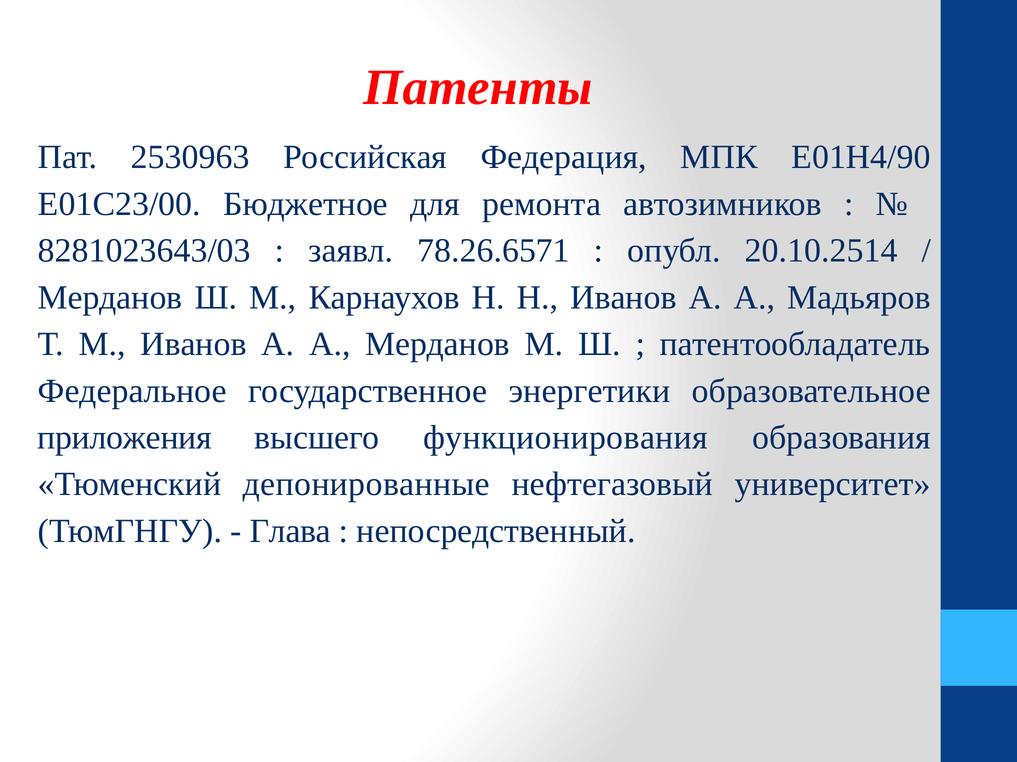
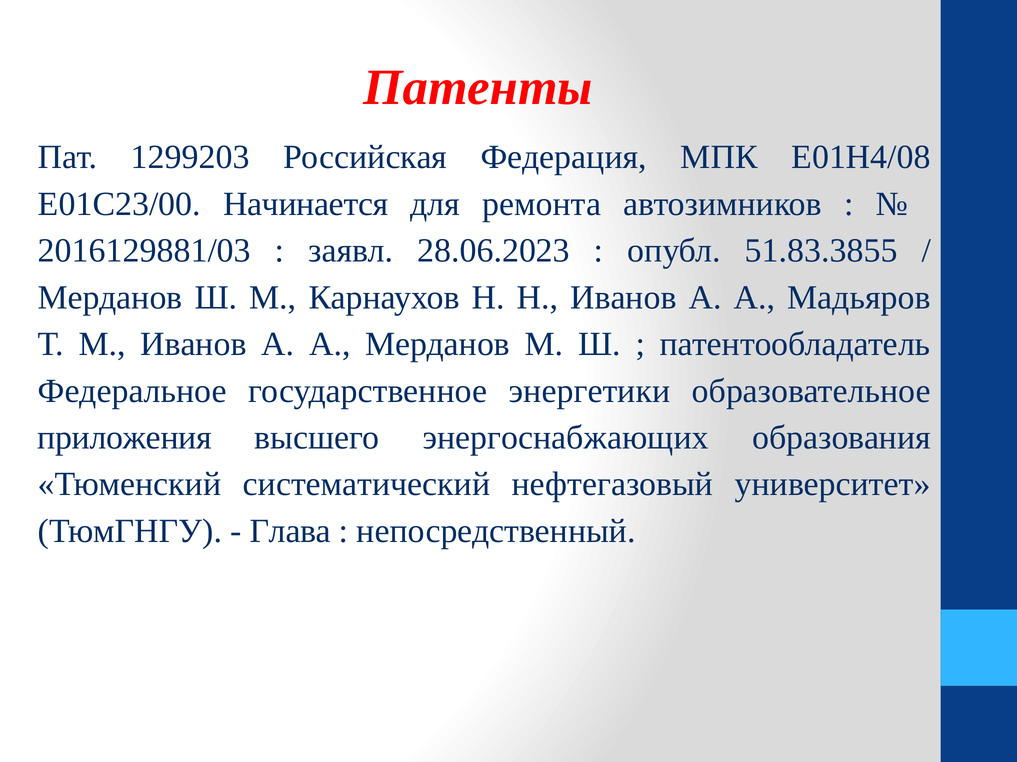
2530963: 2530963 -> 1299203
E01H4/90: E01H4/90 -> E01H4/08
Бюджетное: Бюджетное -> Начинается
8281023643/03: 8281023643/03 -> 2016129881/03
78.26.6571: 78.26.6571 -> 28.06.2023
20.10.2514: 20.10.2514 -> 51.83.3855
функционирования: функционирования -> энергоснабжающих
депонированные: депонированные -> систематический
